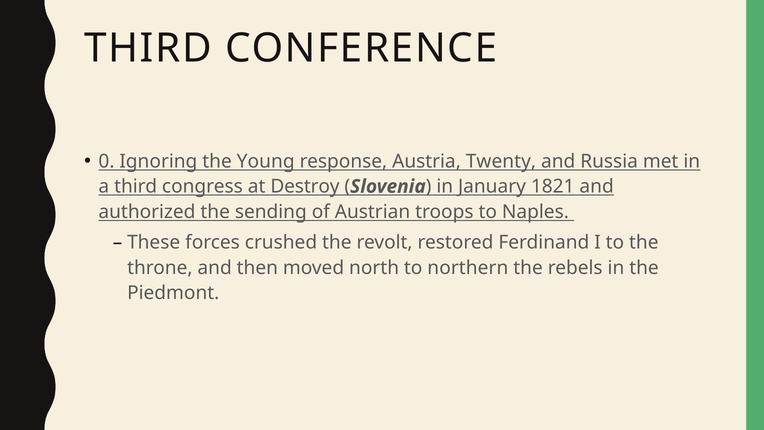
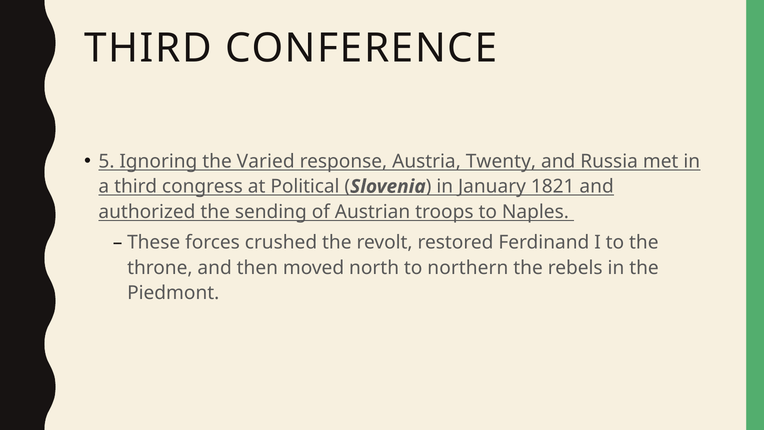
0: 0 -> 5
Young: Young -> Varied
Destroy: Destroy -> Political
